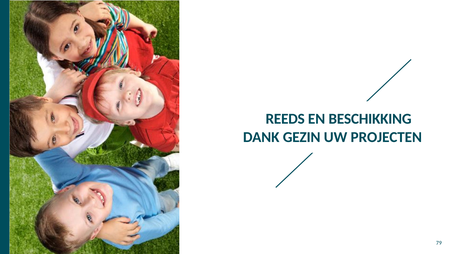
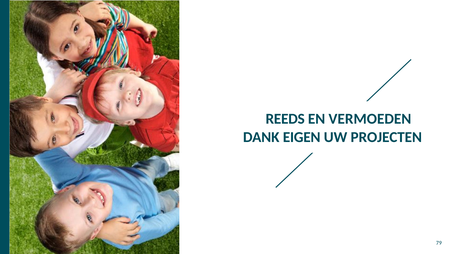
BESCHIKKING: BESCHIKKING -> VERMOEDEN
GEZIN: GEZIN -> EIGEN
